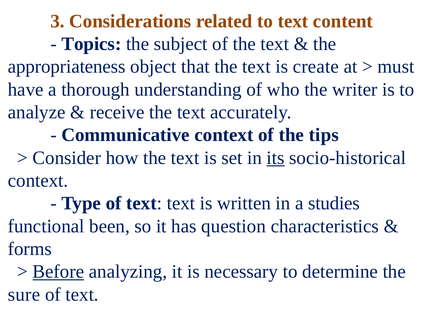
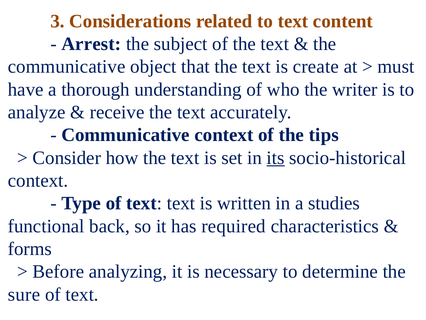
Topics: Topics -> Arrest
appropriateness at (67, 67): appropriateness -> communicative
been: been -> back
question: question -> required
Before underline: present -> none
